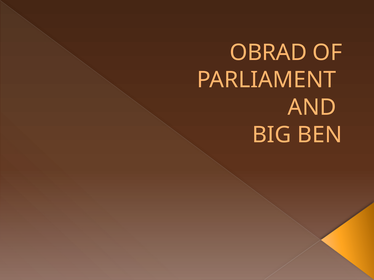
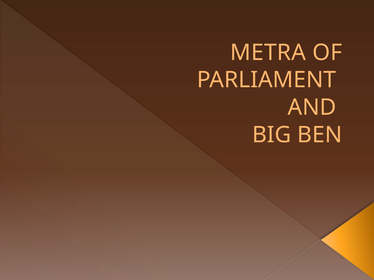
OBRAD: OBRAD -> METRA
